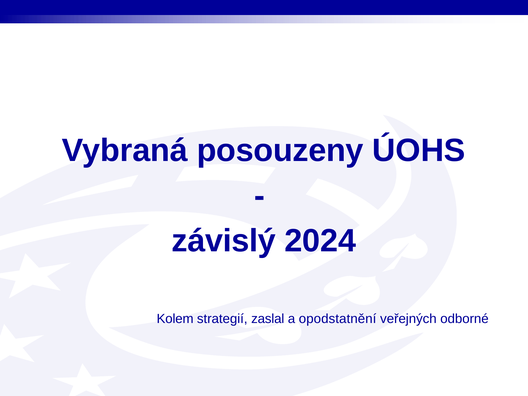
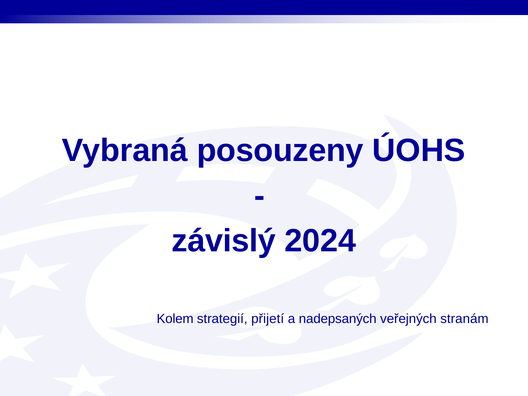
zaslal: zaslal -> přijetí
opodstatnění: opodstatnění -> nadepsaných
odborné: odborné -> stranám
